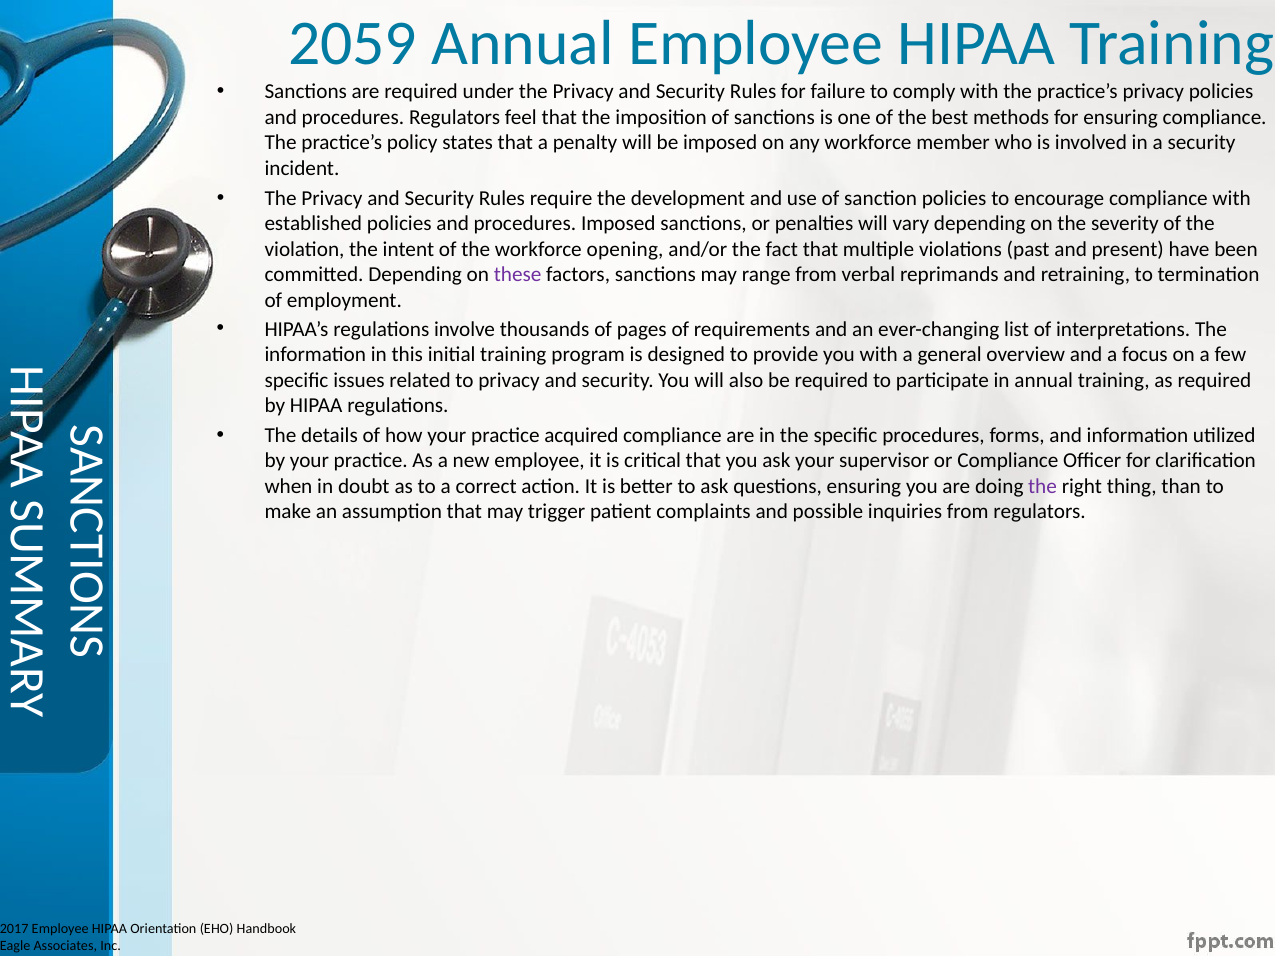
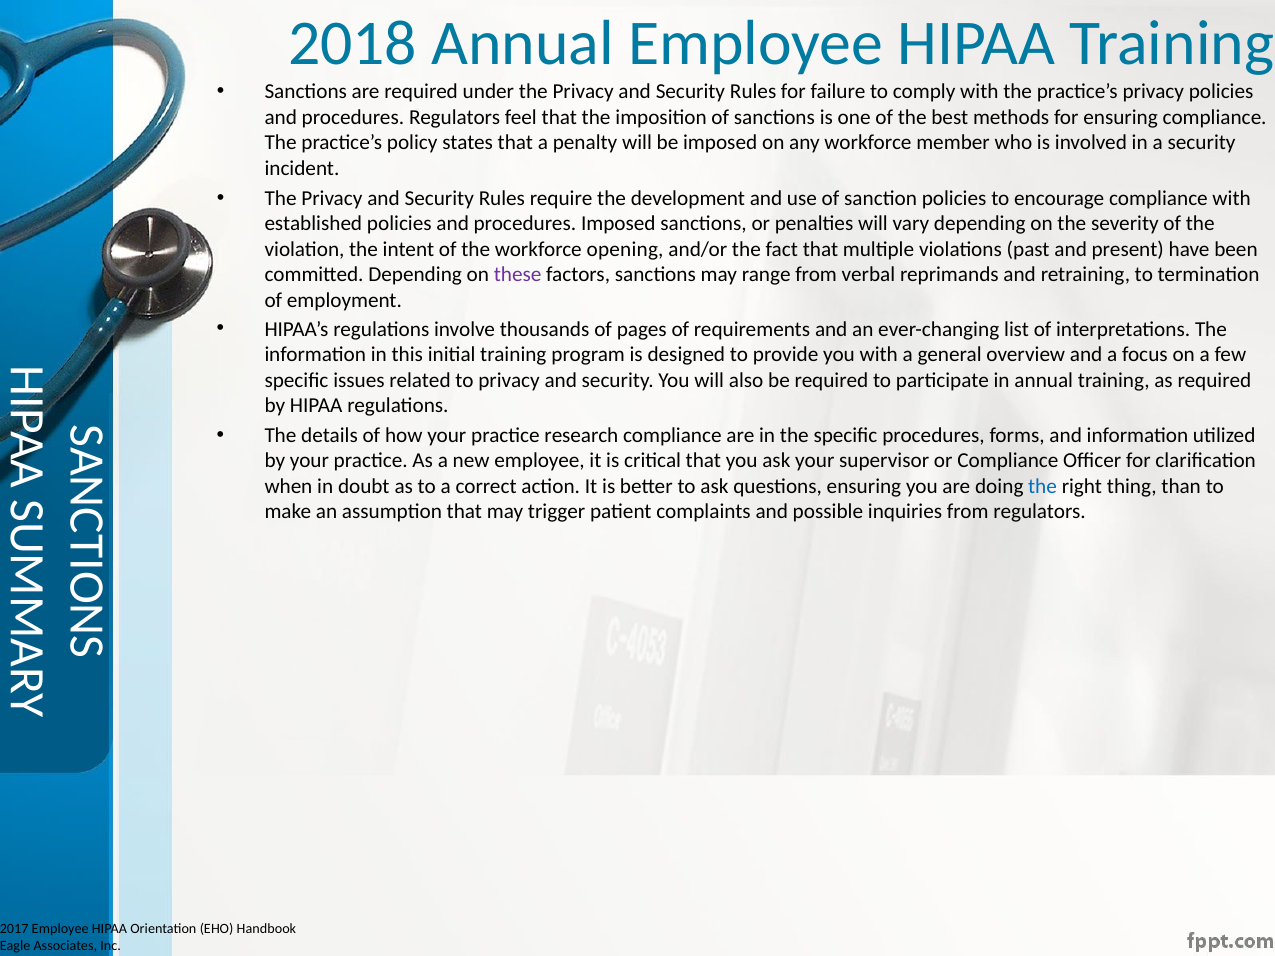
2059: 2059 -> 2018
acquired: acquired -> research
the at (1043, 486) colour: purple -> blue
